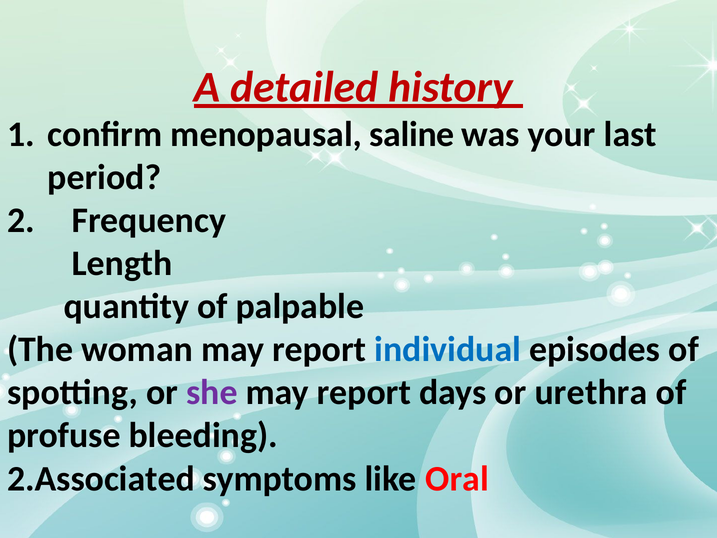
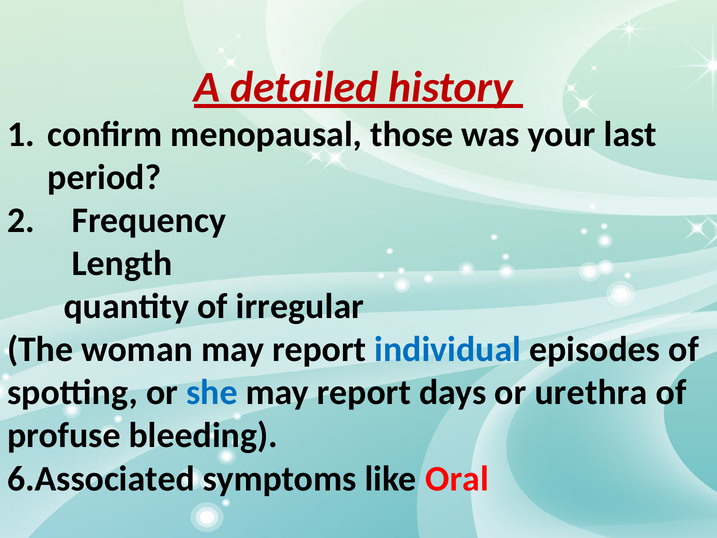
saline: saline -> those
palpable: palpable -> irregular
she colour: purple -> blue
2.Associated: 2.Associated -> 6.Associated
